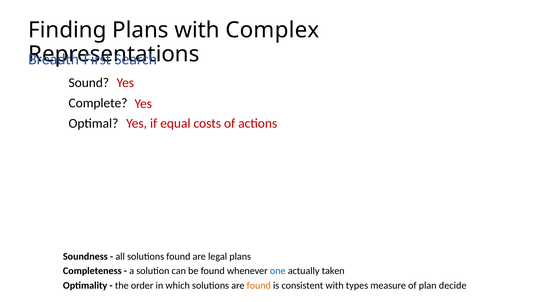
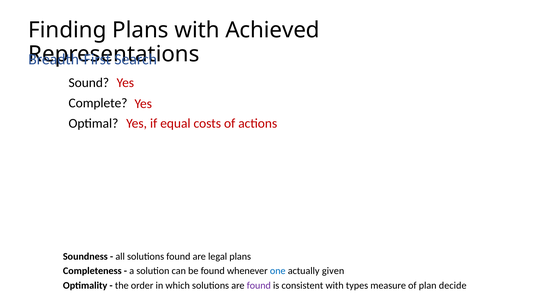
Complex: Complex -> Achieved
taken: taken -> given
found at (259, 285) colour: orange -> purple
